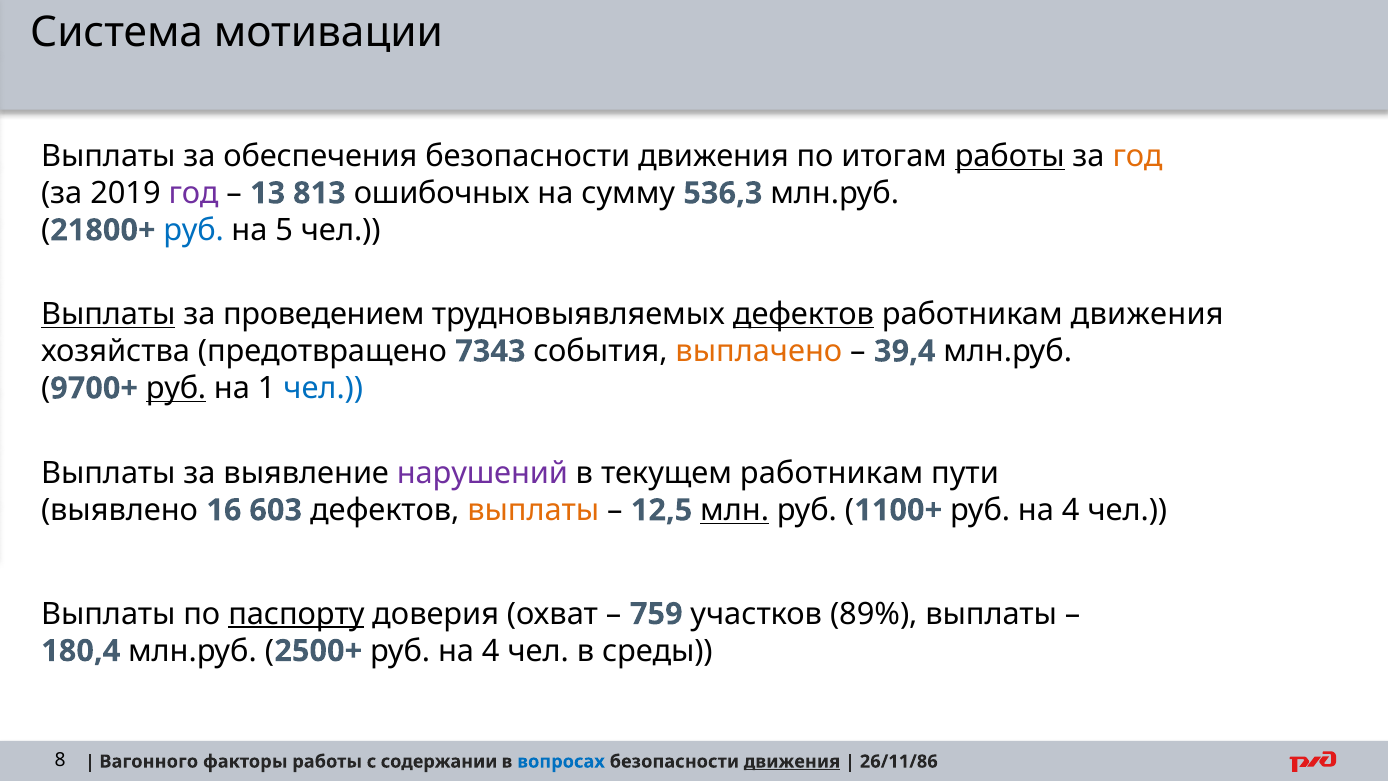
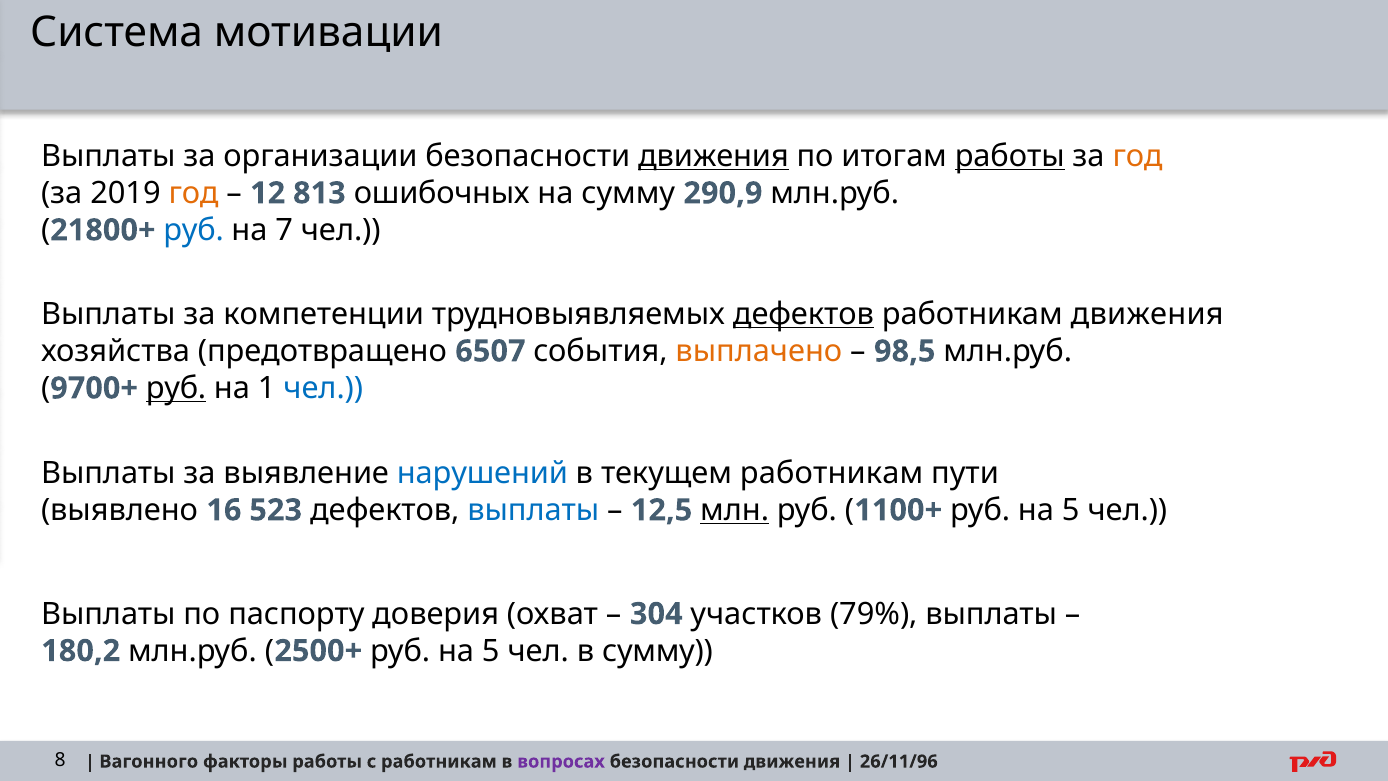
обеспечения: обеспечения -> организации
движения at (713, 156) underline: none -> present
год at (194, 193) colour: purple -> orange
13: 13 -> 12
536,3: 536,3 -> 290,9
5: 5 -> 7
Выплаты at (108, 314) underline: present -> none
проведением: проведением -> компетенции
7343: 7343 -> 6507
39,4: 39,4 -> 98,5
нарушений colour: purple -> blue
603: 603 -> 523
выплаты at (533, 510) colour: orange -> blue
1100+ руб на 4: 4 -> 5
паспорту underline: present -> none
759: 759 -> 304
89%: 89% -> 79%
180,4: 180,4 -> 180,2
2500+ руб на 4: 4 -> 5
в среды: среды -> сумму
с содержании: содержании -> работникам
вопросах colour: blue -> purple
движения at (792, 761) underline: present -> none
26/11/86: 26/11/86 -> 26/11/96
